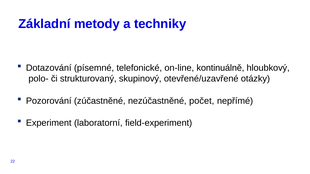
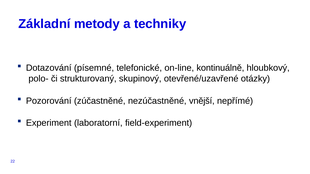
počet: počet -> vnější
